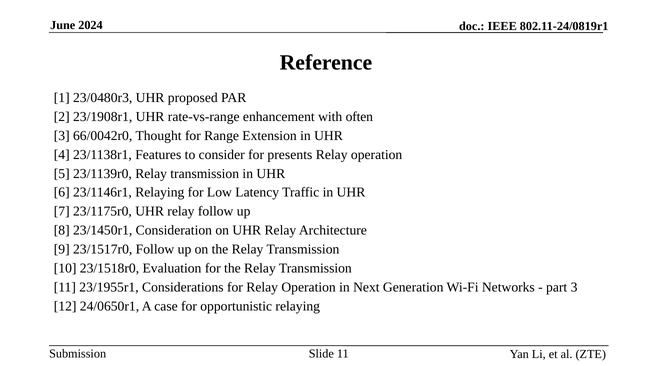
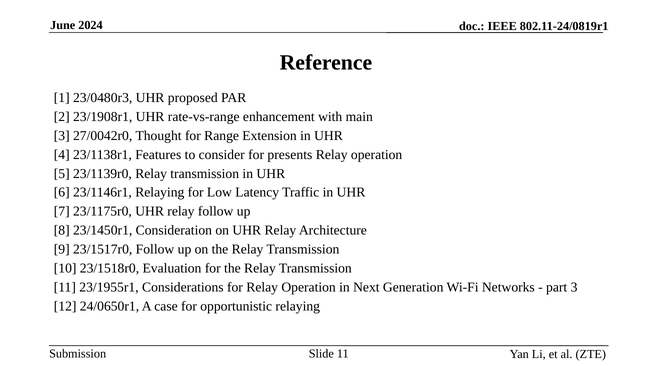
often: often -> main
66/0042r0: 66/0042r0 -> 27/0042r0
